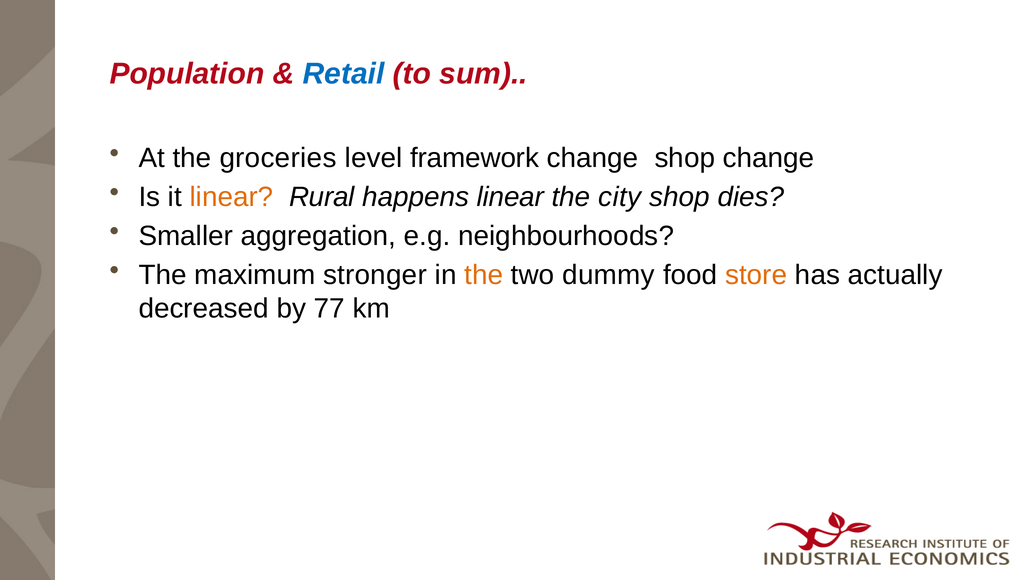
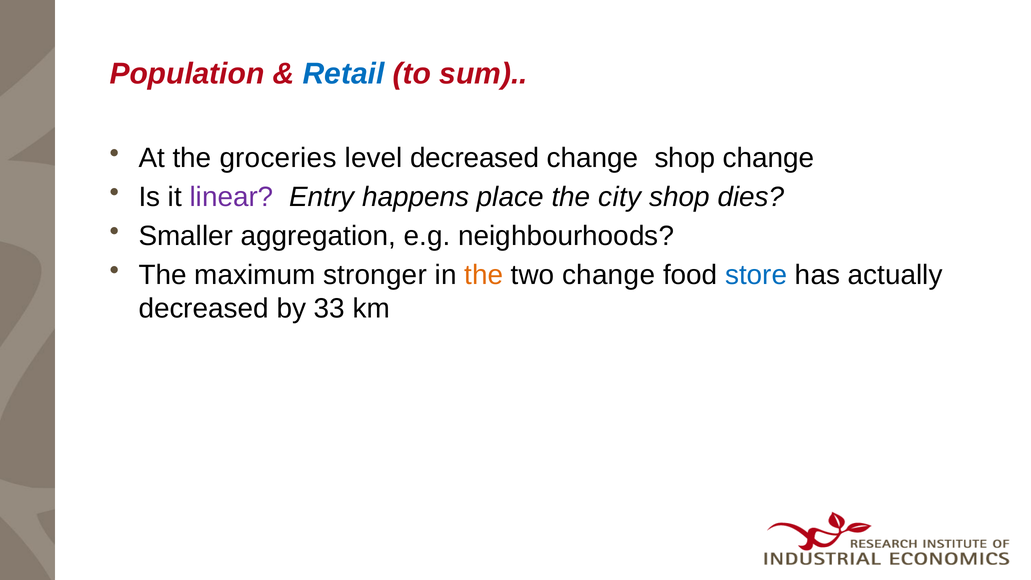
level framework: framework -> decreased
linear at (232, 197) colour: orange -> purple
Rural: Rural -> Entry
happens linear: linear -> place
two dummy: dummy -> change
store colour: orange -> blue
77: 77 -> 33
